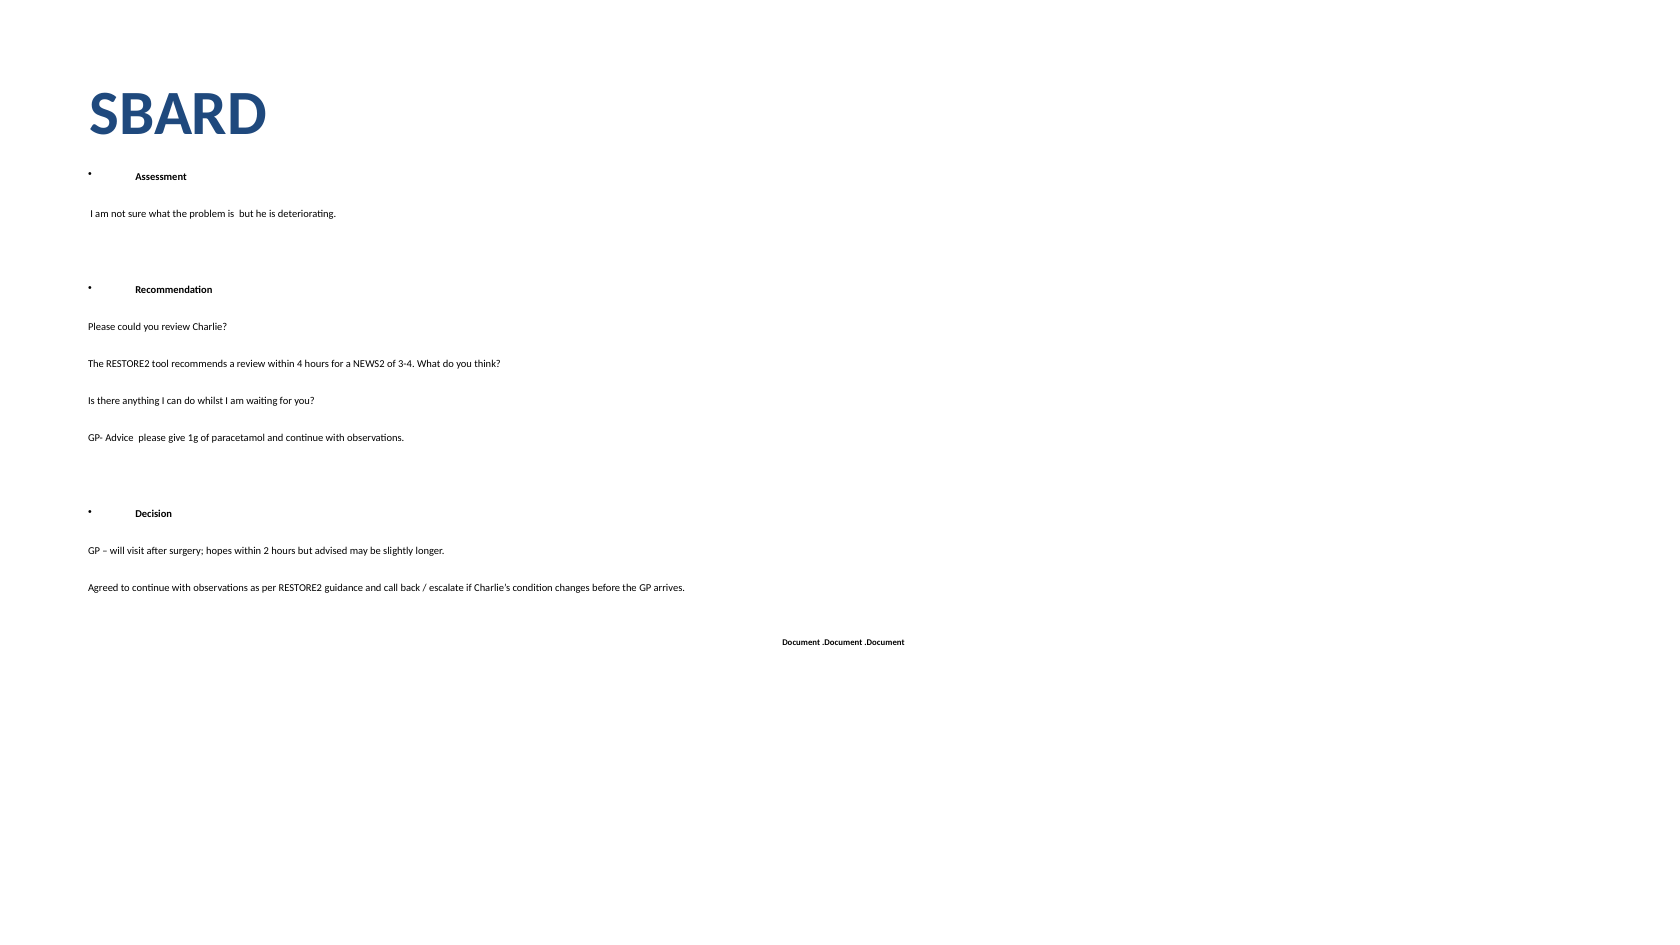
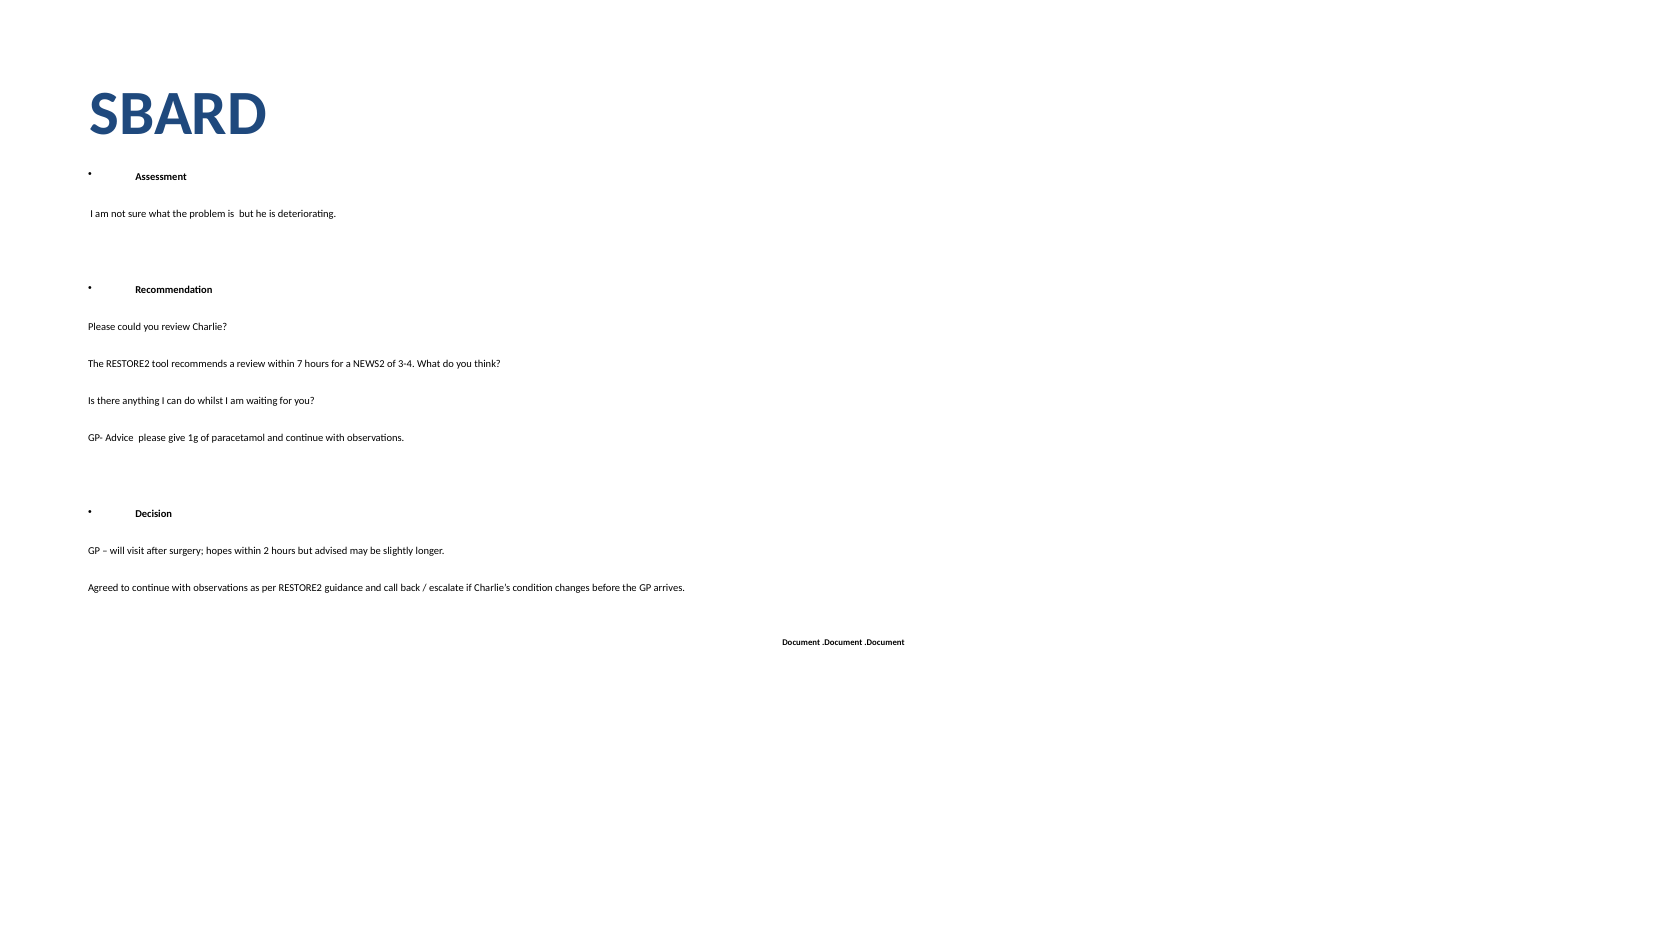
4: 4 -> 7
